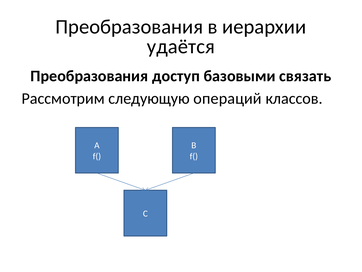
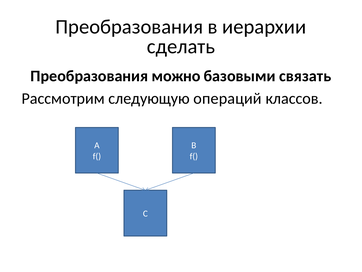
удаётся: удаётся -> сделать
доступ: доступ -> можно
